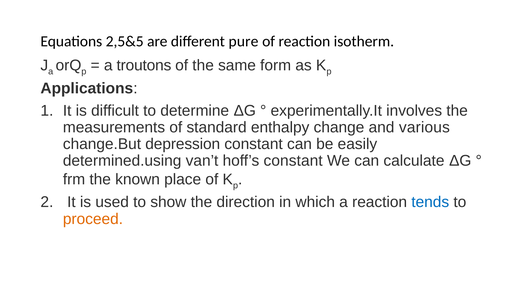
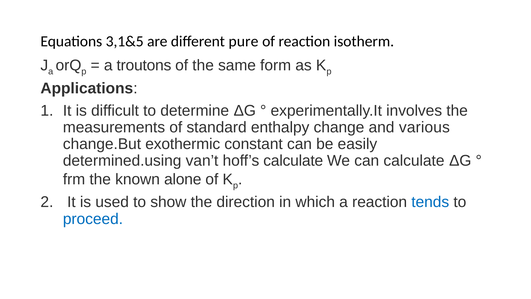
2,5&5: 2,5&5 -> 3,1&5
depression: depression -> exothermic
hoff’s constant: constant -> calculate
place: place -> alone
proceed colour: orange -> blue
